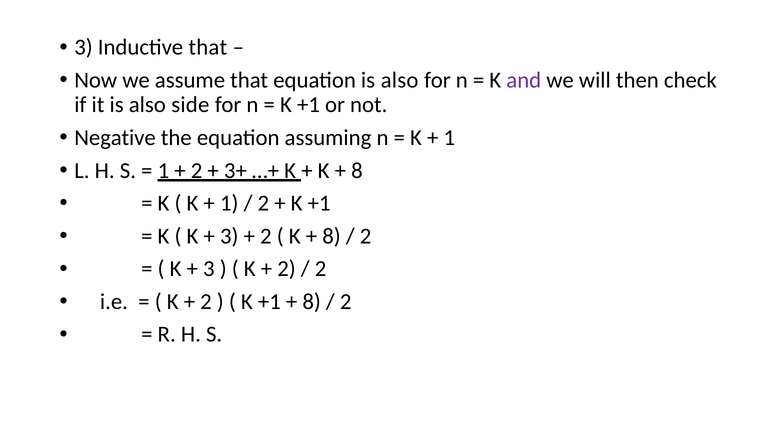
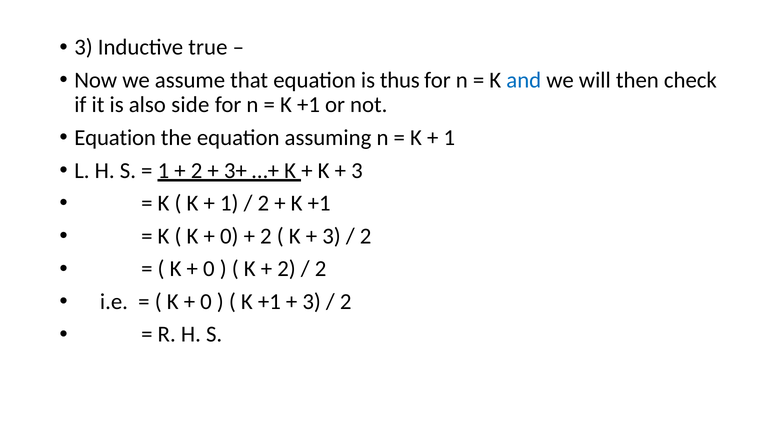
Inductive that: that -> true
equation is also: also -> thus
and colour: purple -> blue
Negative at (115, 138): Negative -> Equation
8 at (357, 170): 8 -> 3
3 at (229, 236): 3 -> 0
8 at (331, 236): 8 -> 3
3 at (209, 269): 3 -> 0
2 at (206, 302): 2 -> 0
8 at (312, 302): 8 -> 3
